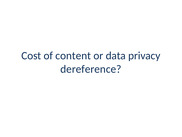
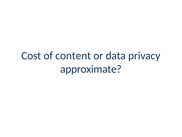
dereference: dereference -> approximate
